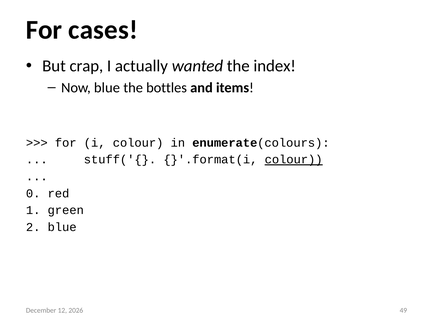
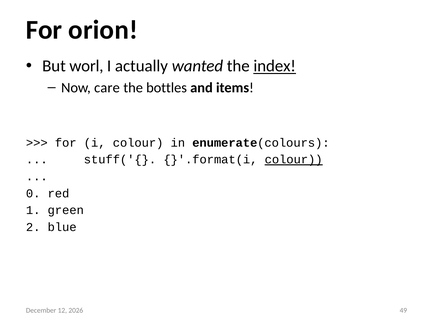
cases: cases -> orion
crap: crap -> worl
index underline: none -> present
Now blue: blue -> care
